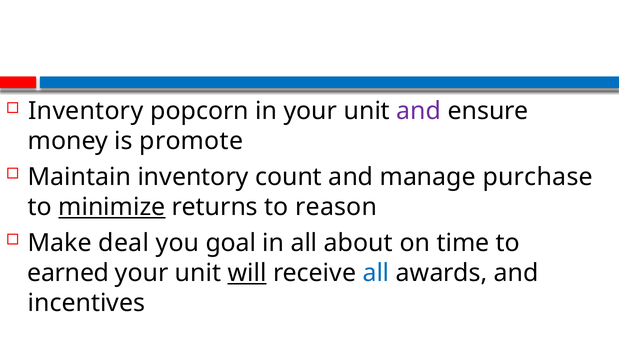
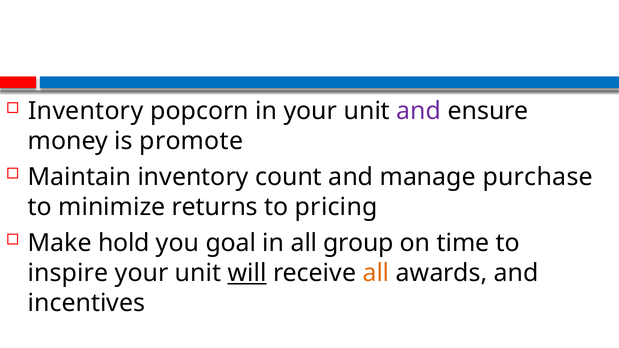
minimize underline: present -> none
reason: reason -> pricing
deal: deal -> hold
about: about -> group
earned: earned -> inspire
all at (376, 273) colour: blue -> orange
